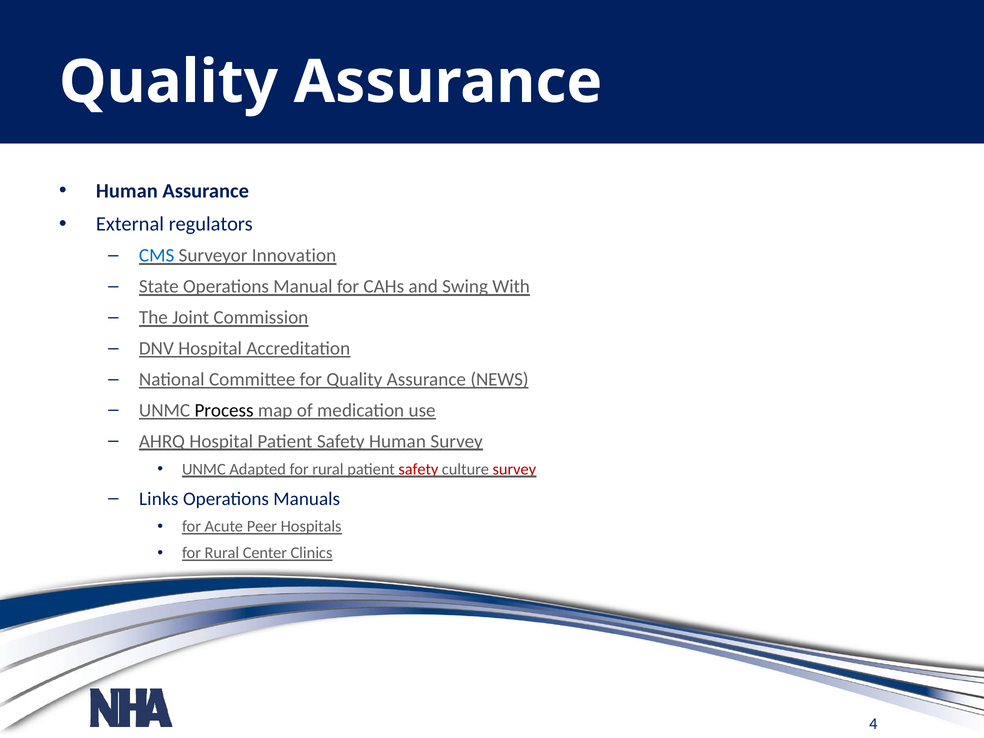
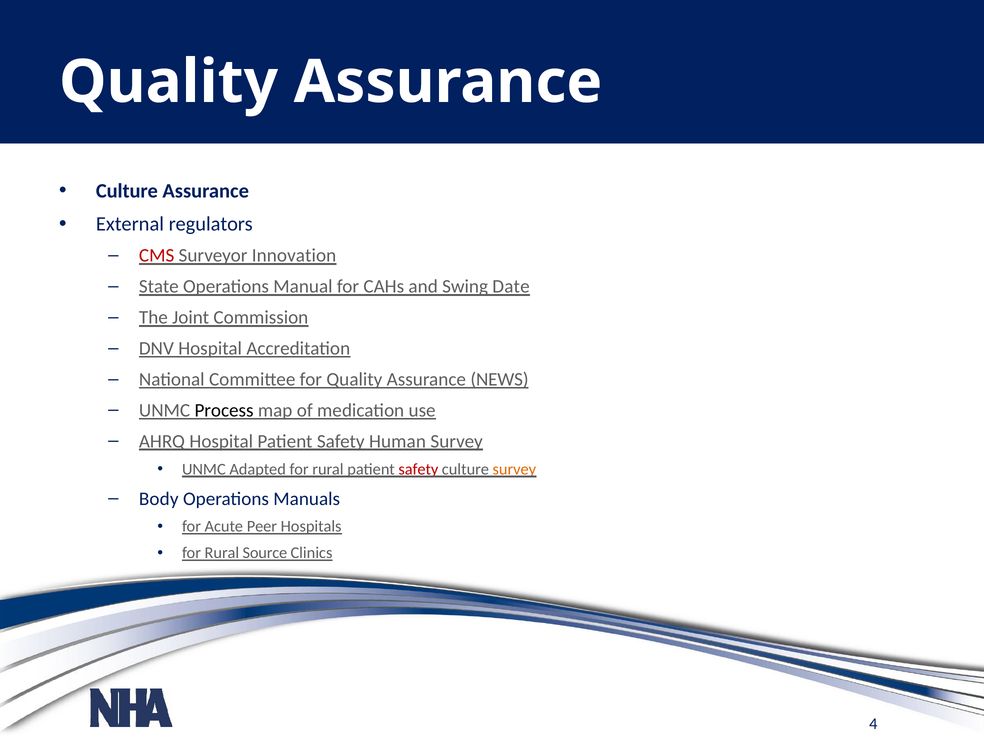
Human at (127, 191): Human -> Culture
CMS colour: blue -> red
With: With -> Date
survey at (514, 469) colour: red -> orange
Links: Links -> Body
Center: Center -> Source
